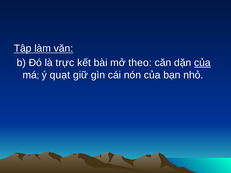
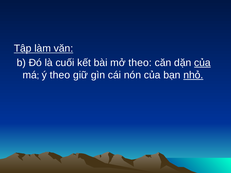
trực: trực -> cuối
ý quạt: quạt -> theo
nhỏ underline: none -> present
